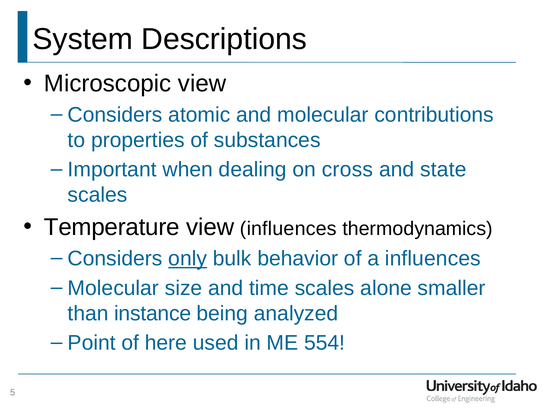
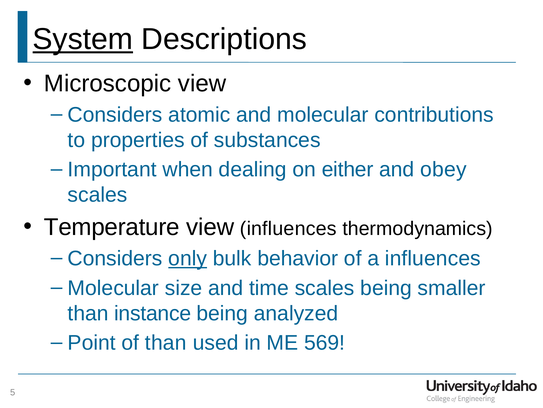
System underline: none -> present
cross: cross -> either
state: state -> obey
scales alone: alone -> being
of here: here -> than
554: 554 -> 569
